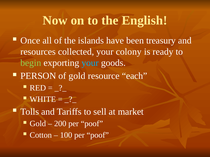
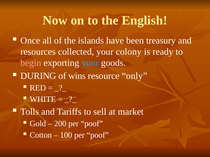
begin colour: light green -> pink
PERSON: PERSON -> DURING
of gold: gold -> wins
each: each -> only
